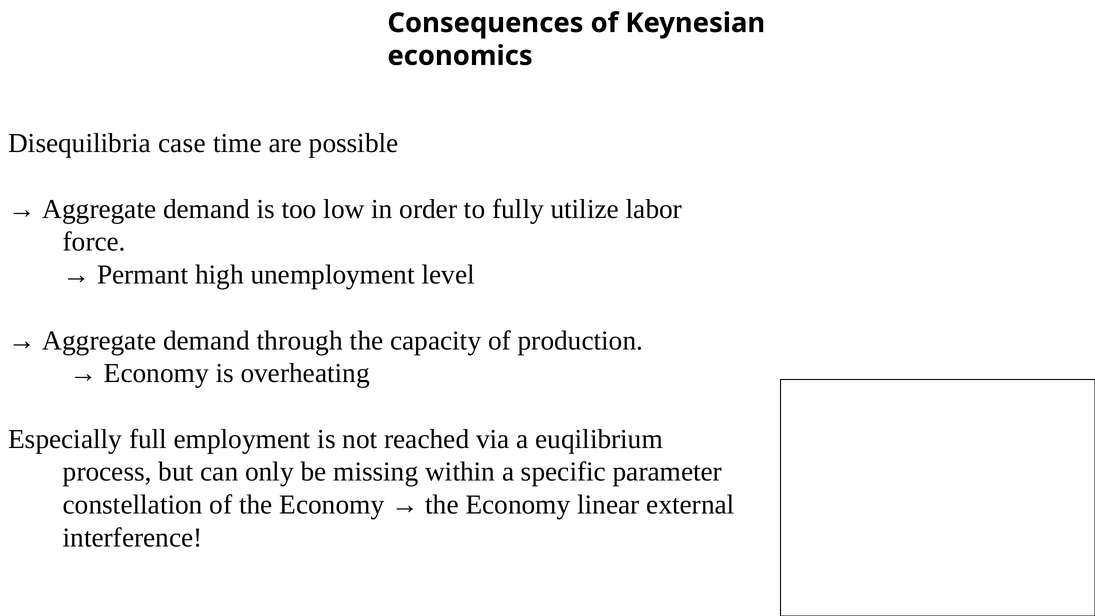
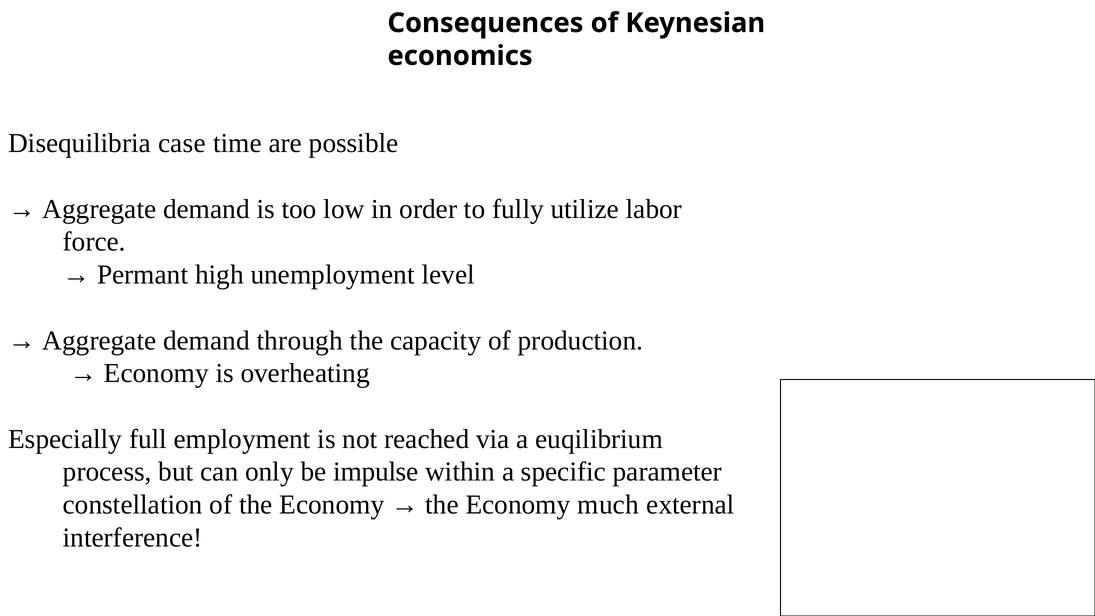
missing: missing -> impulse
linear: linear -> much
